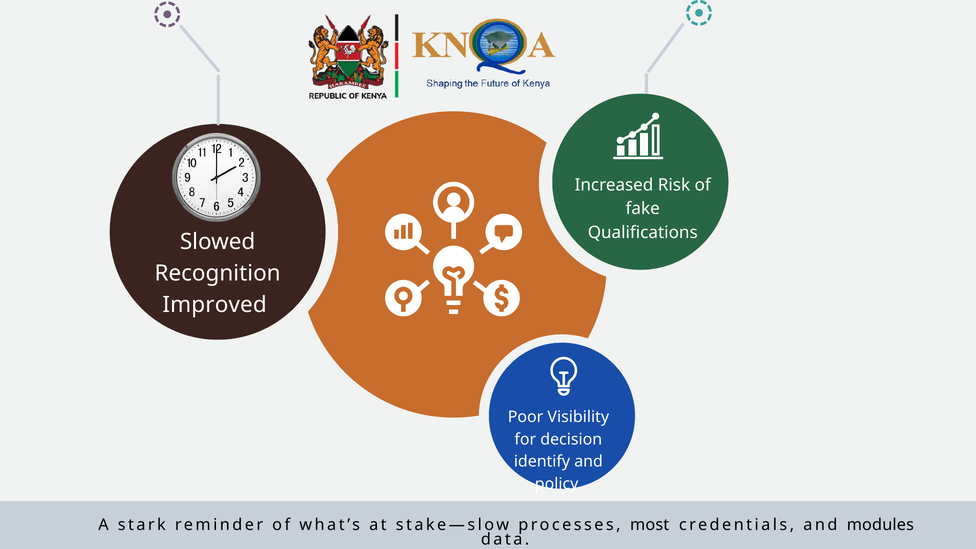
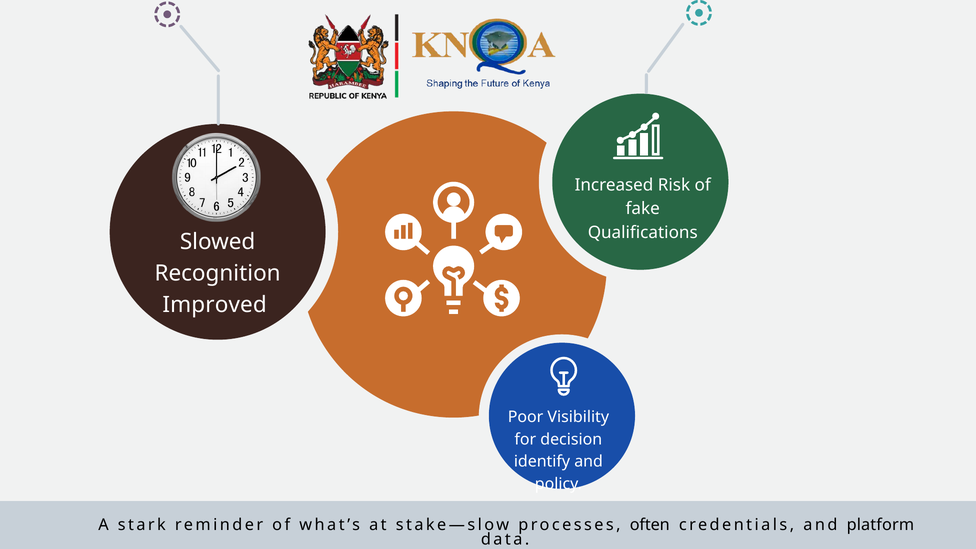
most: most -> often
modules: modules -> platform
